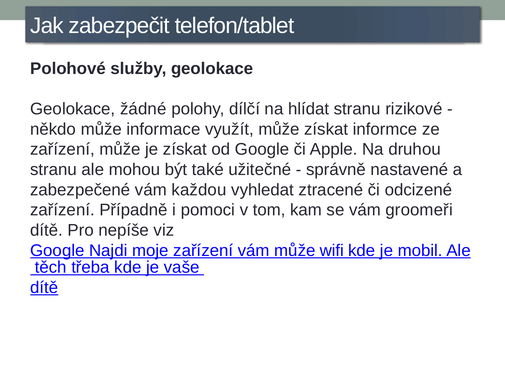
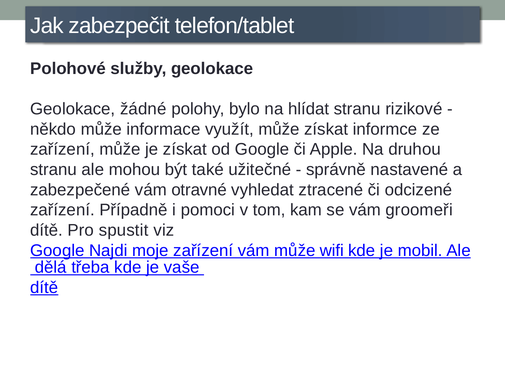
dílčí: dílčí -> bylo
každou: každou -> otravné
nepíše: nepíše -> spustit
těch: těch -> dělá
